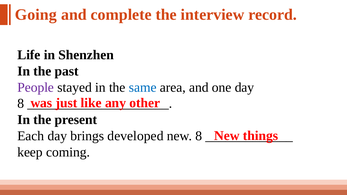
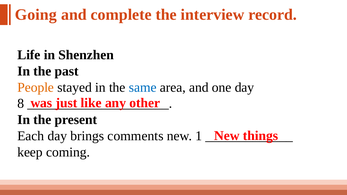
People colour: purple -> orange
developed: developed -> comments
new 8: 8 -> 1
